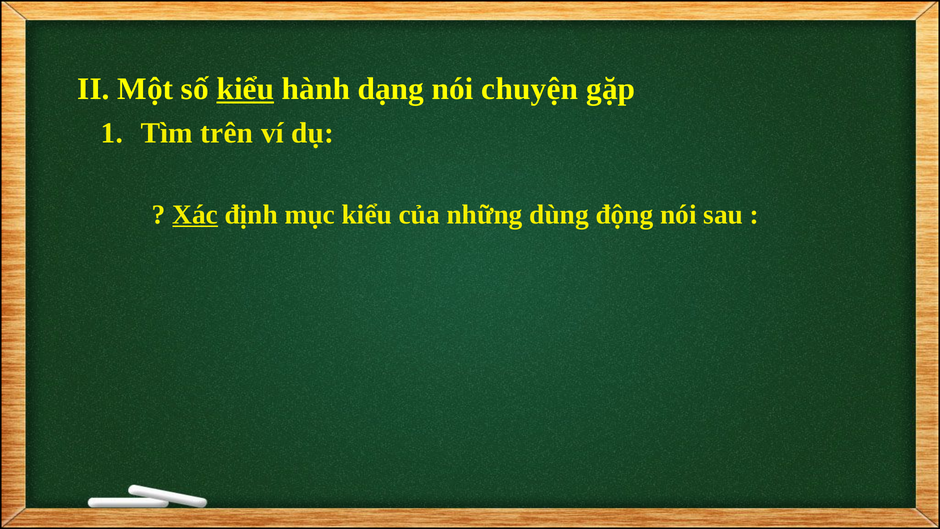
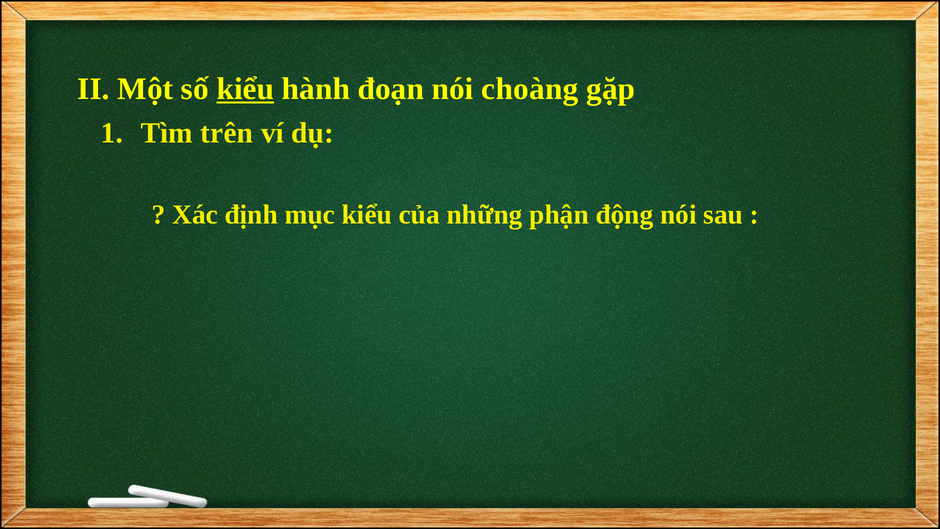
dạng: dạng -> đoạn
chuyện: chuyện -> choàng
Xác underline: present -> none
dùng: dùng -> phận
